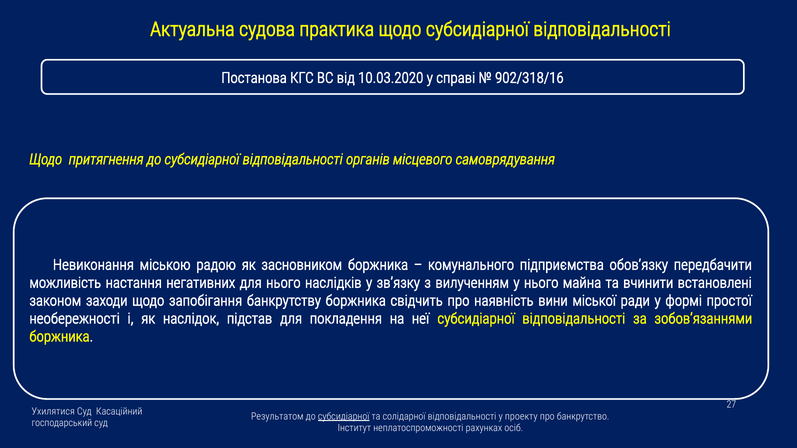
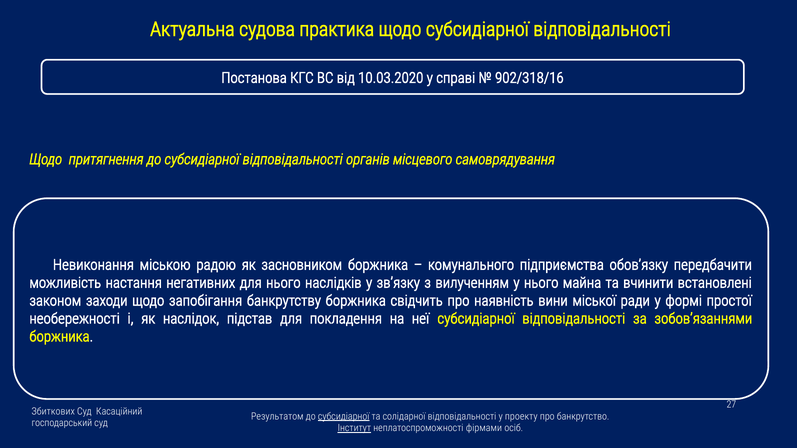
Ухилятися: Ухилятися -> Збиткових
Інститут underline: none -> present
рахунках: рахунках -> фірмами
